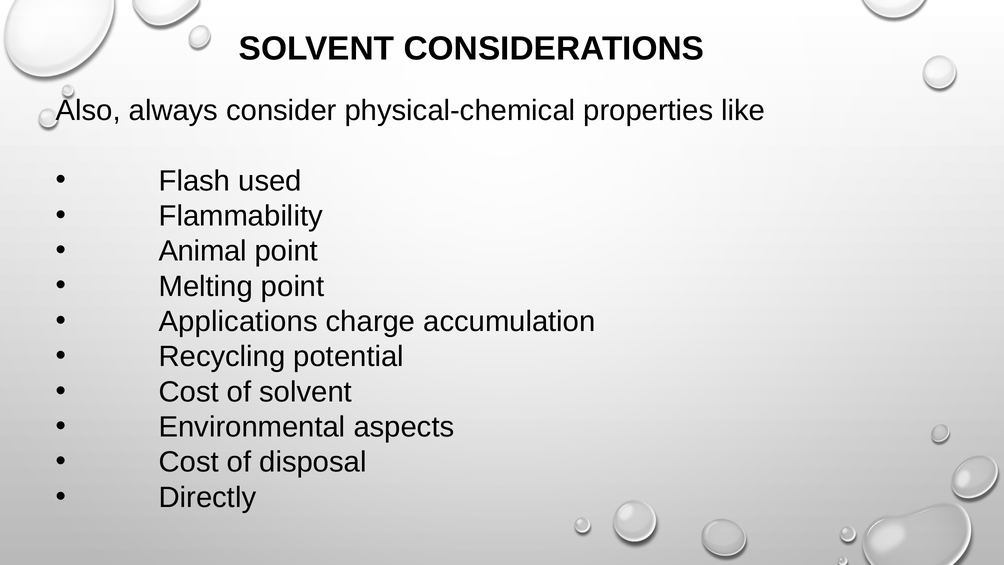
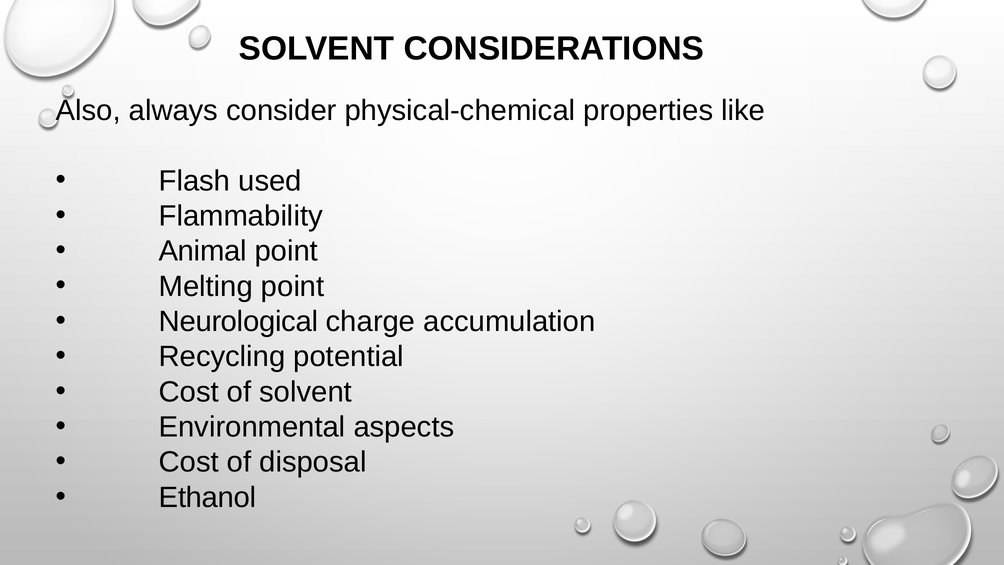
Applications: Applications -> Neurological
Directly: Directly -> Ethanol
